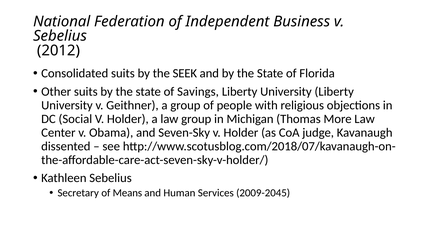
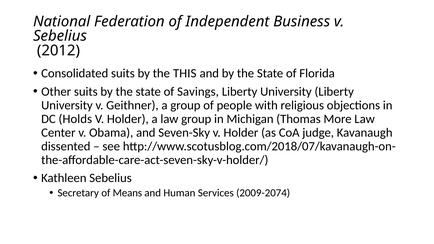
SEEK: SEEK -> THIS
Social: Social -> Holds
2009-2045: 2009-2045 -> 2009-2074
